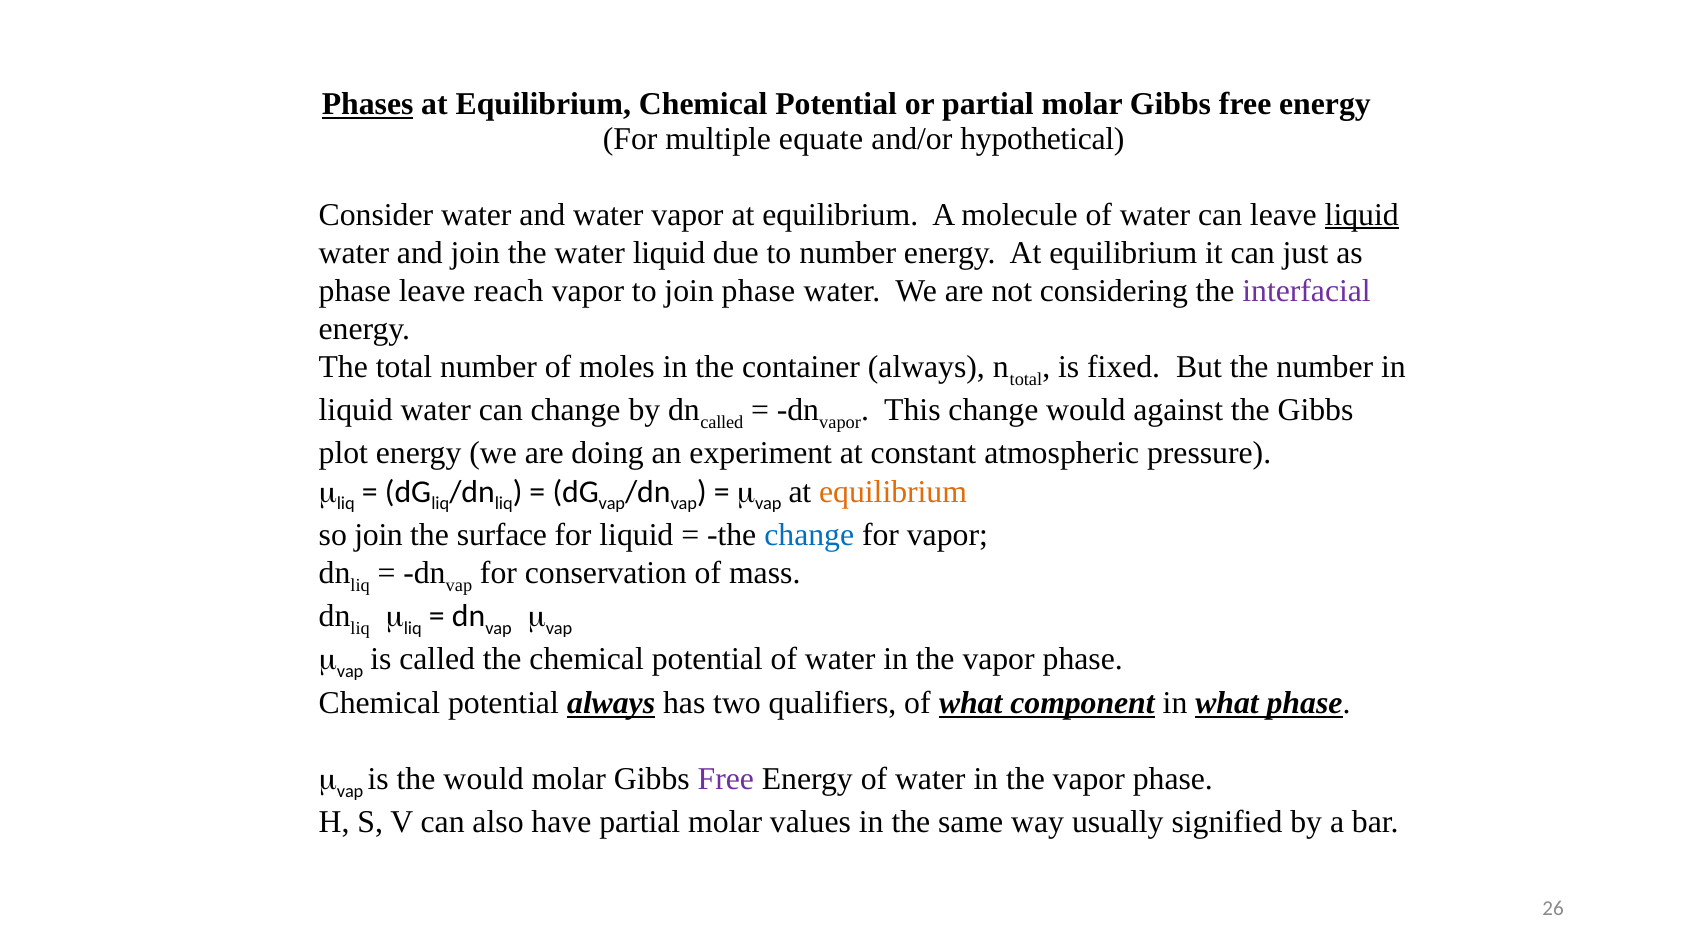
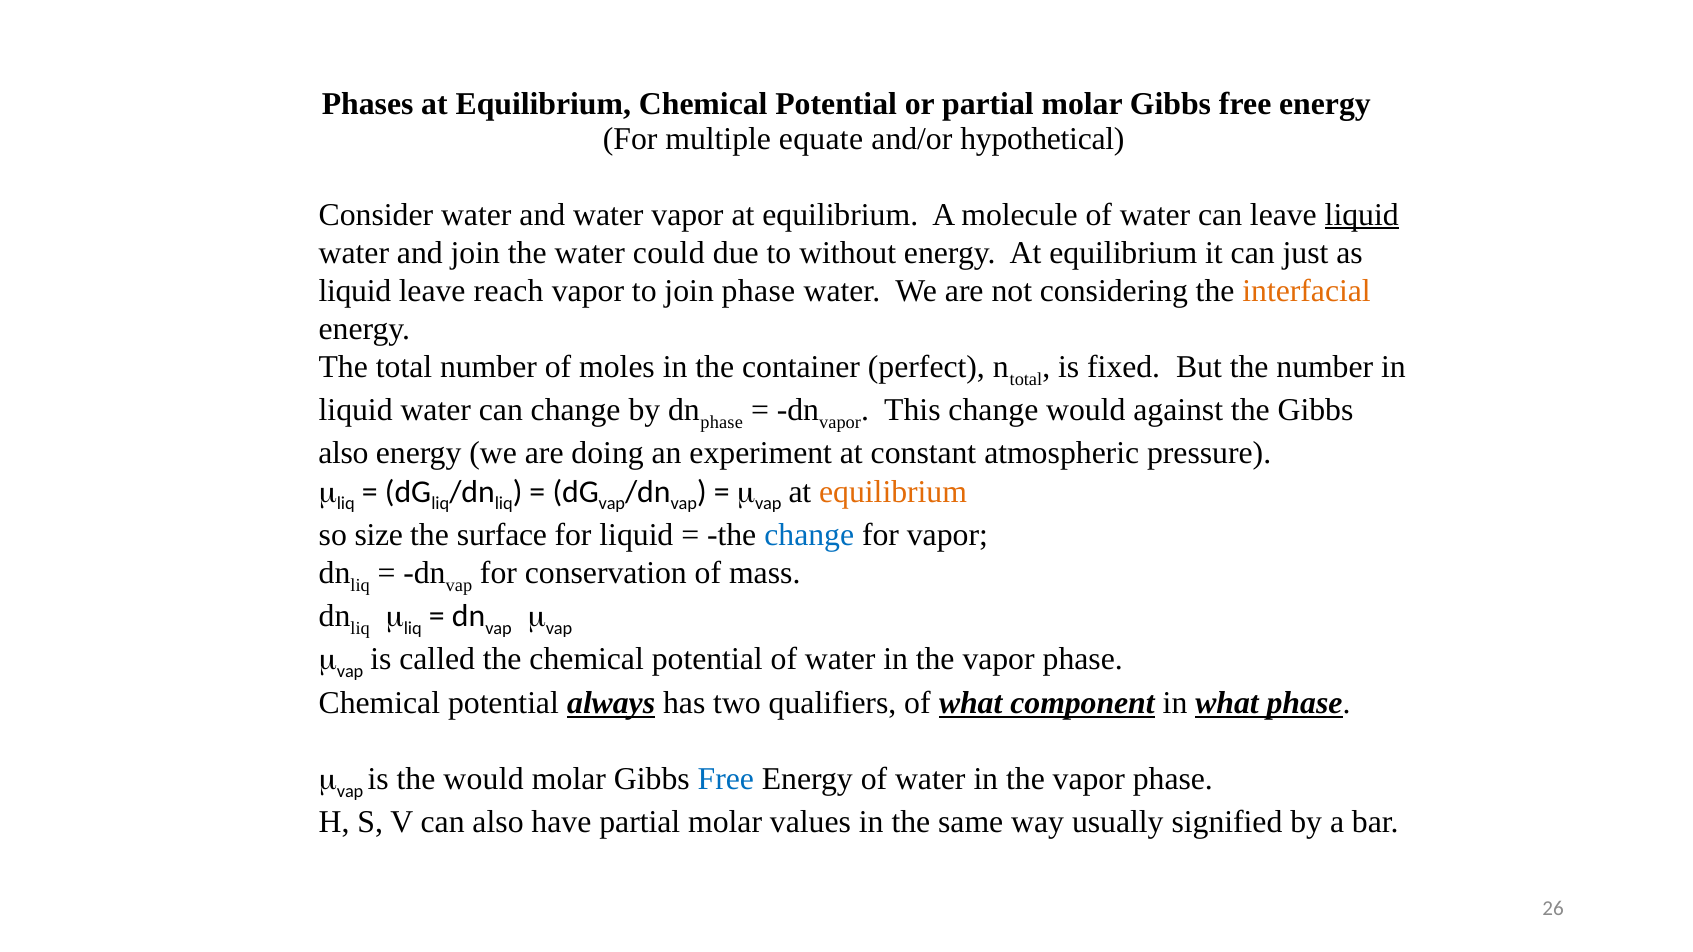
Phases underline: present -> none
water liquid: liquid -> could
to number: number -> without
phase at (355, 291): phase -> liquid
interfacial colour: purple -> orange
container always: always -> perfect
called at (722, 423): called -> phase
plot at (343, 454): plot -> also
so join: join -> size
Free at (726, 779) colour: purple -> blue
